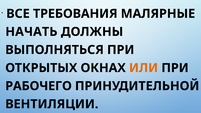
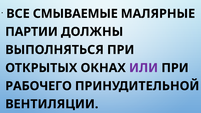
ТРЕБОВАНИЯ: ТРЕБОВАНИЯ -> СМЫВАЕМЫЕ
НАЧАТЬ: НАЧАТЬ -> ПАРТИИ
ИЛИ colour: orange -> purple
